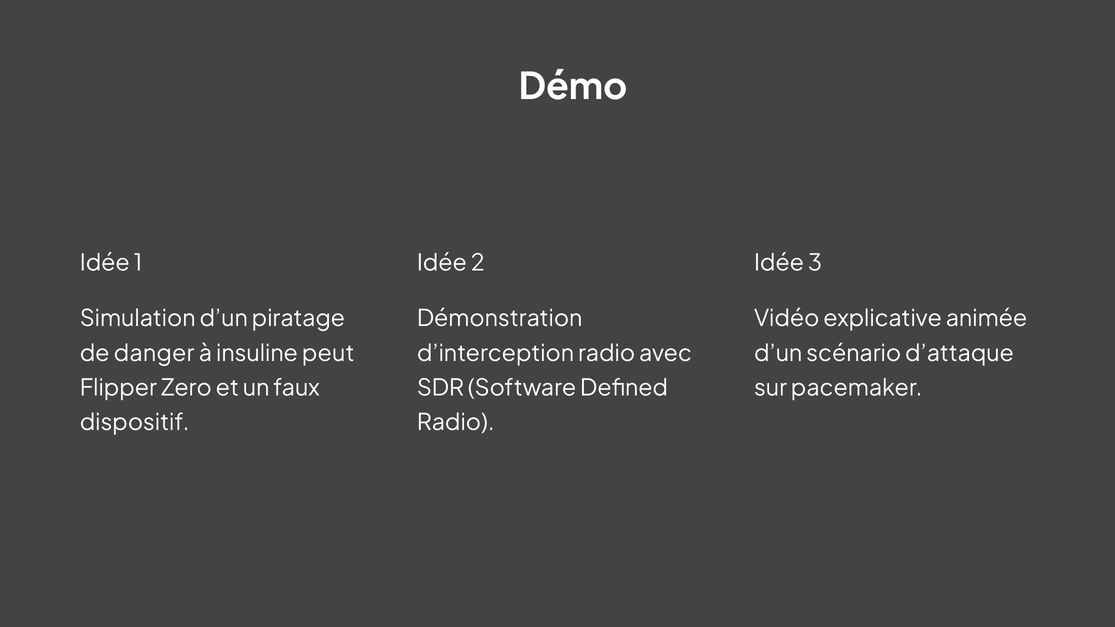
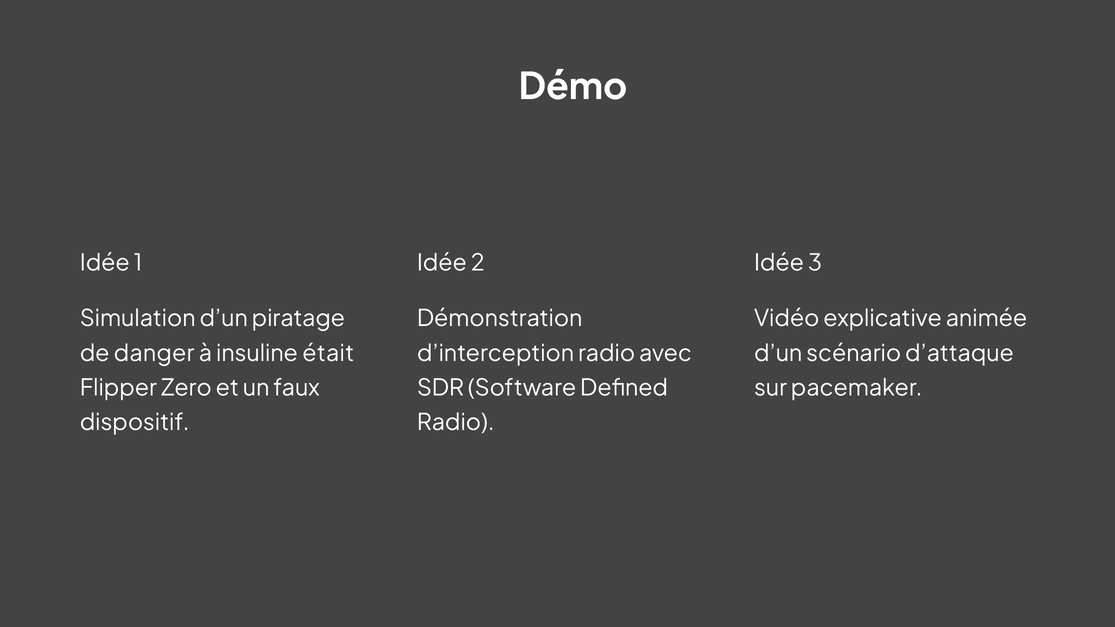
peut: peut -> était
